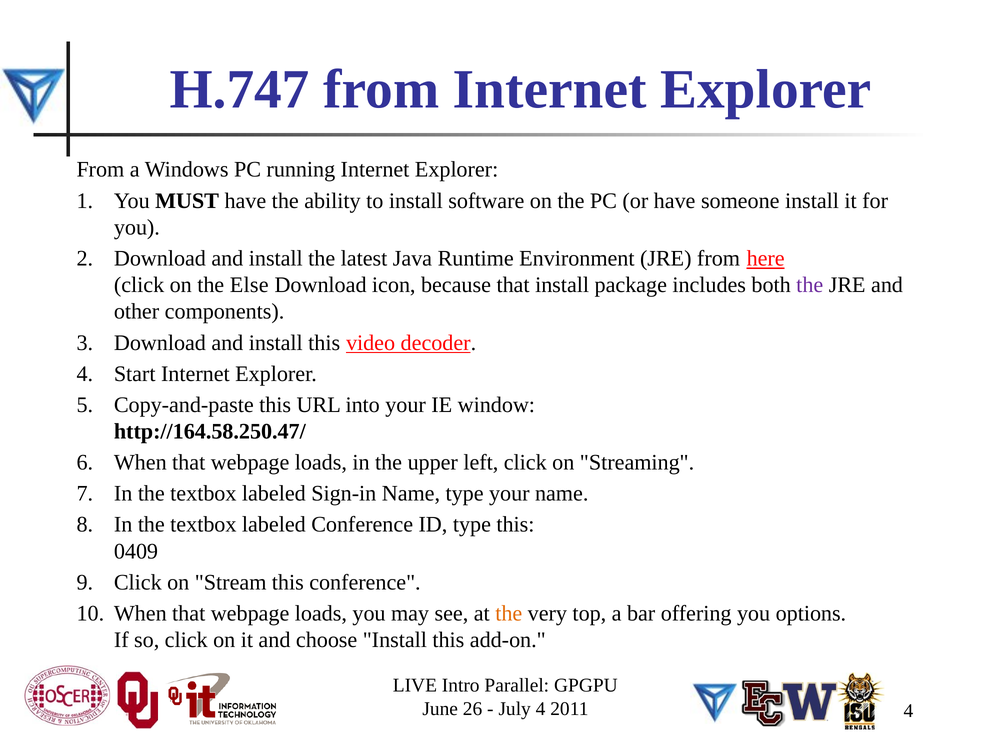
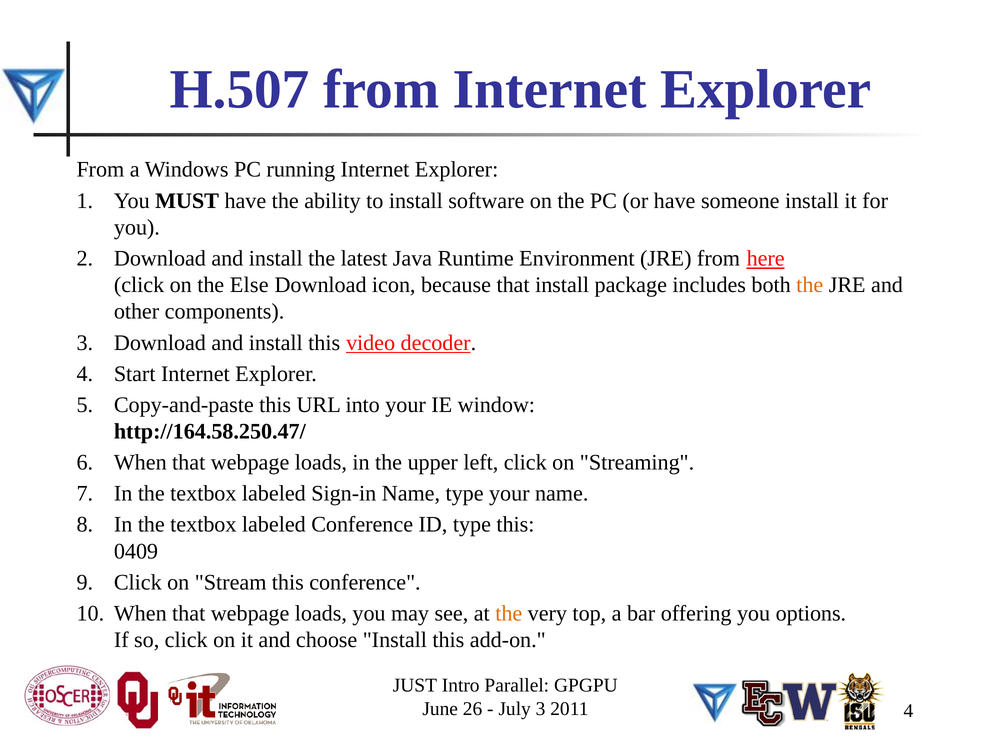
H.747: H.747 -> H.507
the at (810, 285) colour: purple -> orange
LIVE: LIVE -> JUST
July 4: 4 -> 3
